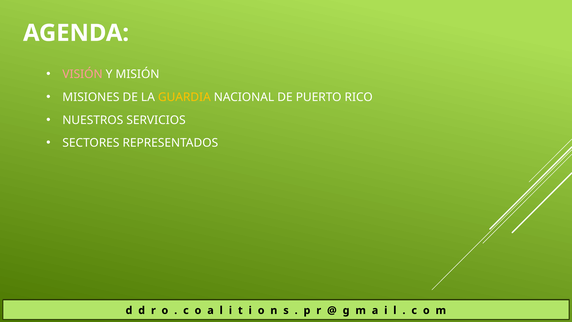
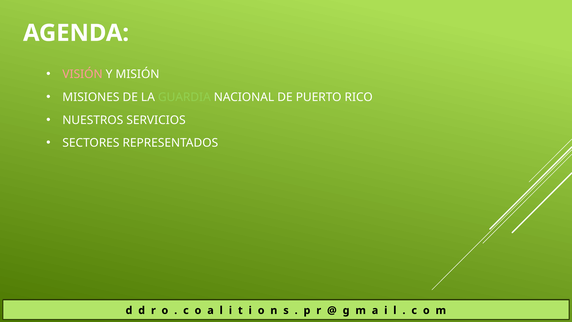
GUARDIA colour: yellow -> light green
